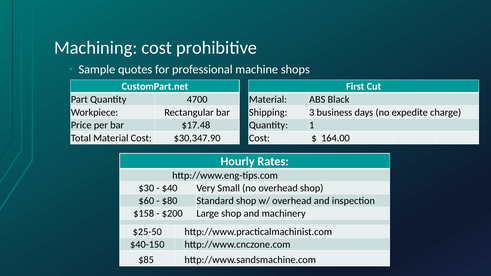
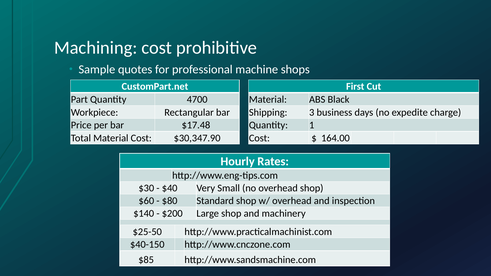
$158: $158 -> $140
